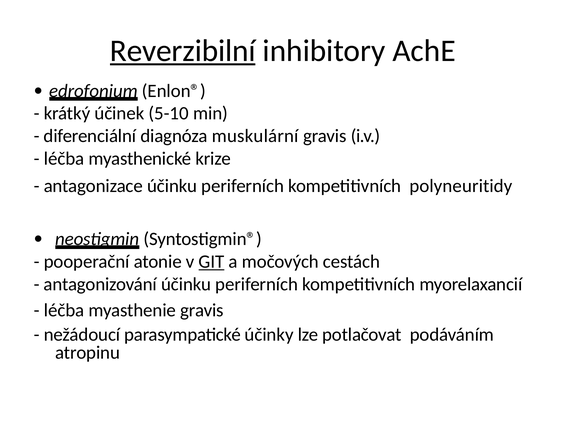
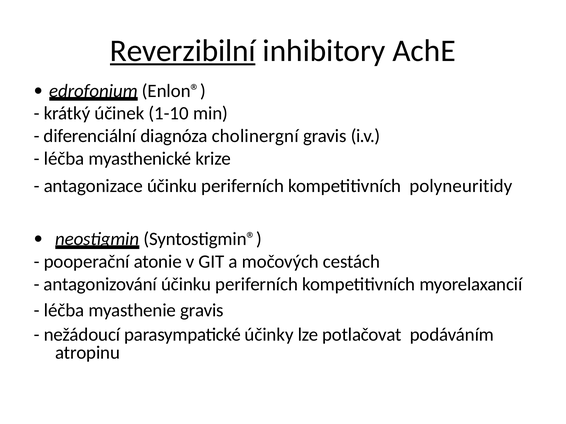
5-10: 5-10 -> 1-10
muskulární: muskulární -> cholinergní
GIT underline: present -> none
